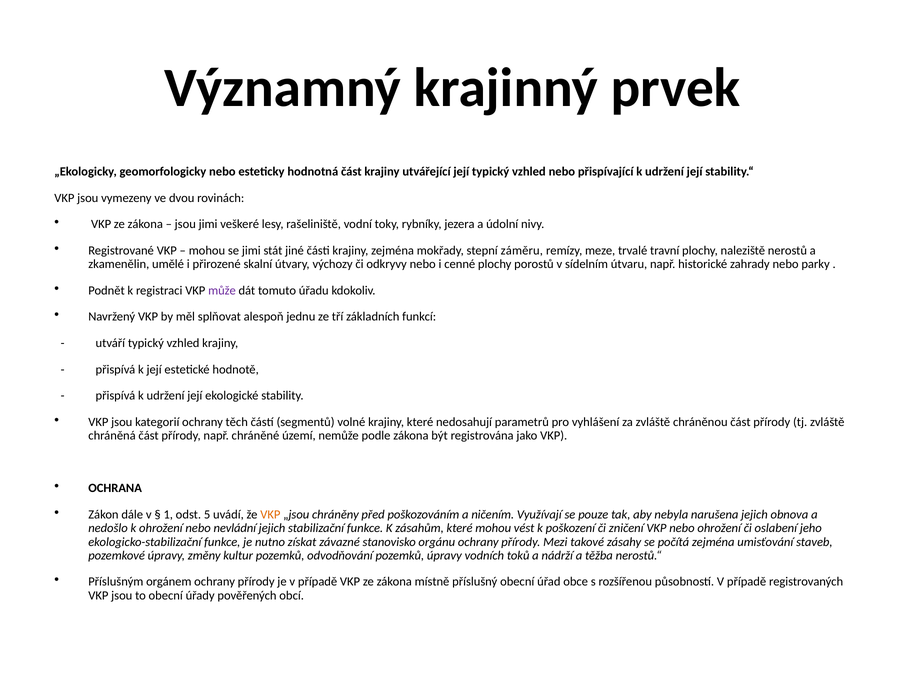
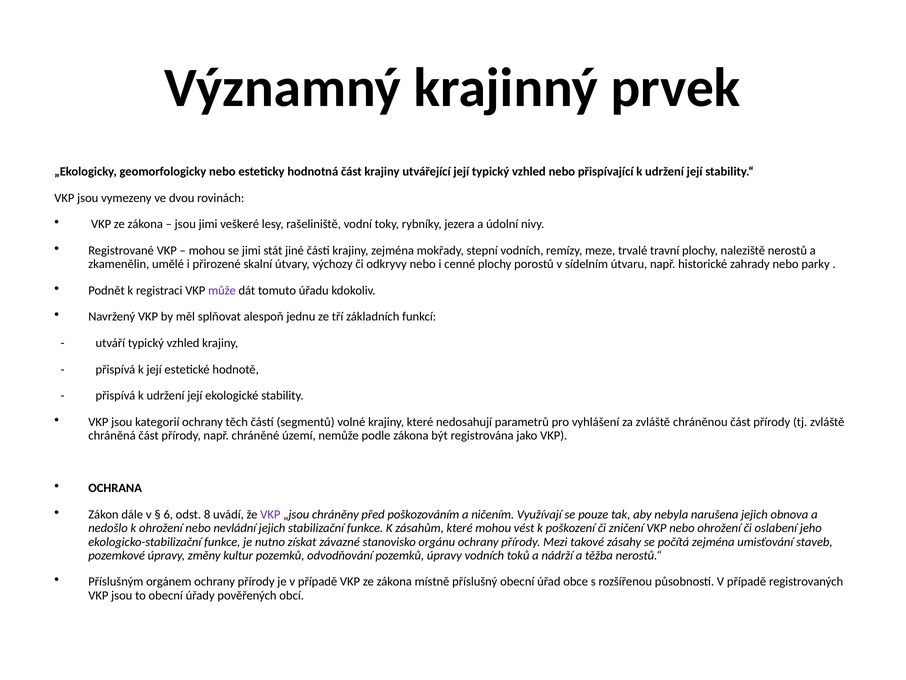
stepní záměru: záměru -> vodních
1: 1 -> 6
5: 5 -> 8
VKP at (270, 514) colour: orange -> purple
